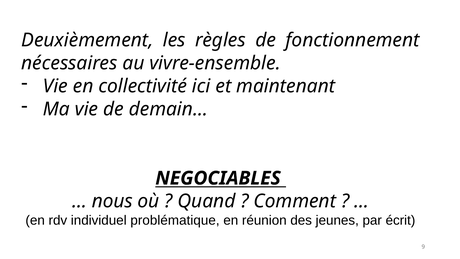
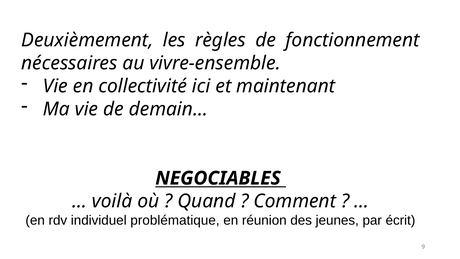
nous: nous -> voilà
